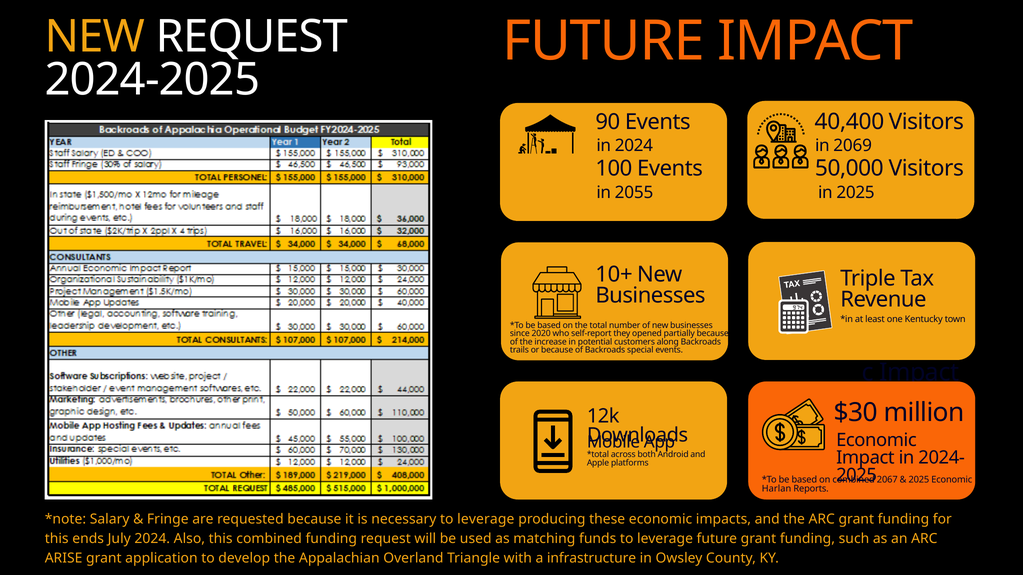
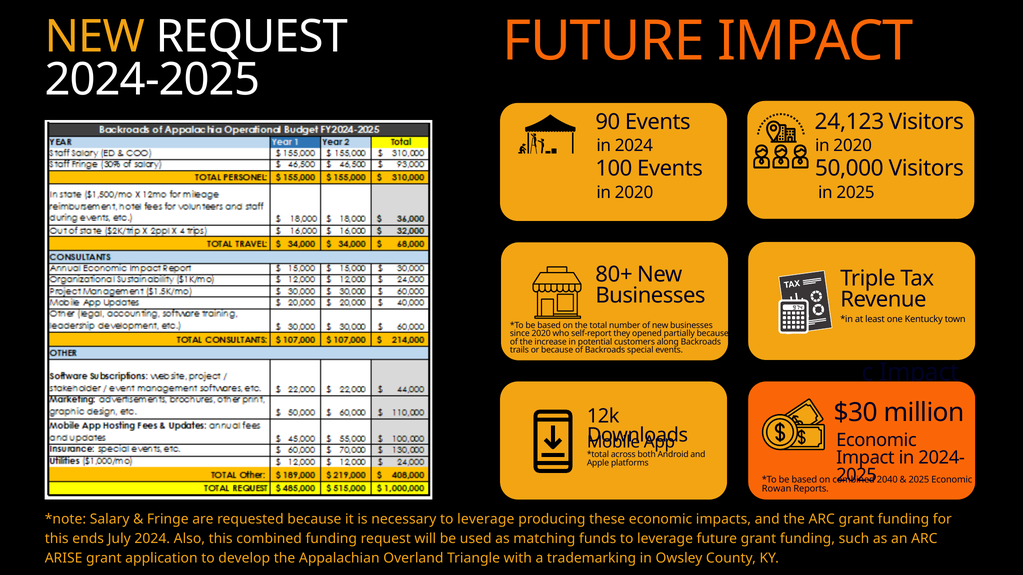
40,400: 40,400 -> 24,123
2069 at (853, 146): 2069 -> 2020
2055 at (634, 193): 2055 -> 2020
10+: 10+ -> 80+
2067: 2067 -> 2040
Harlan: Harlan -> Rowan
infrastructure: infrastructure -> trademarking
